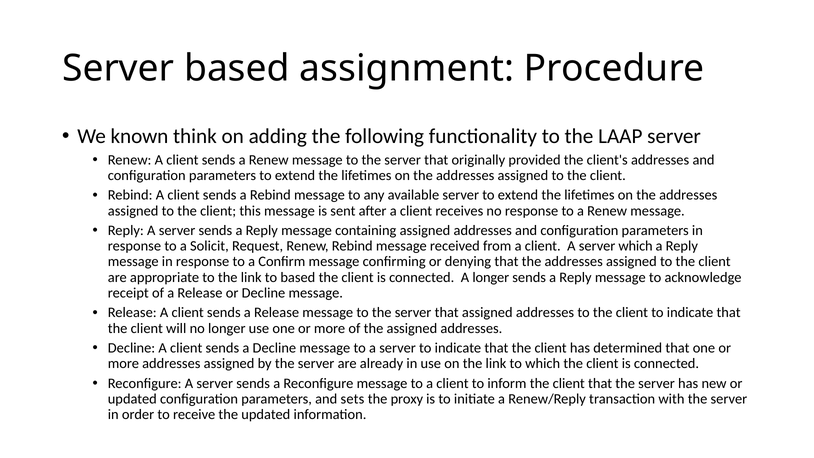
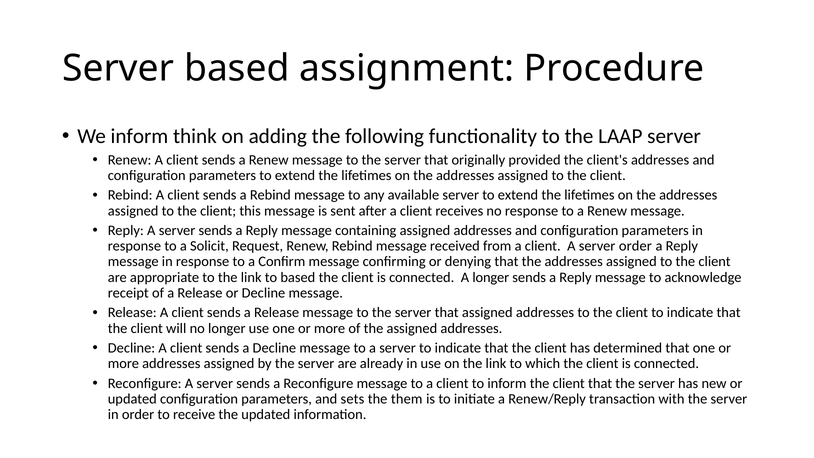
We known: known -> inform
server which: which -> order
proxy: proxy -> them
